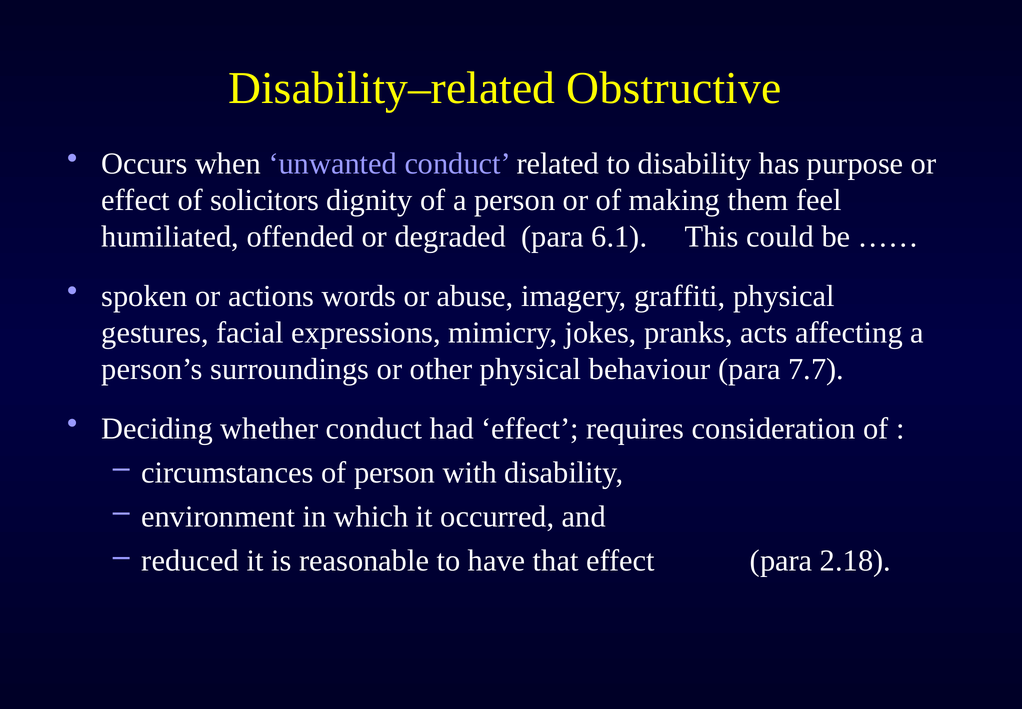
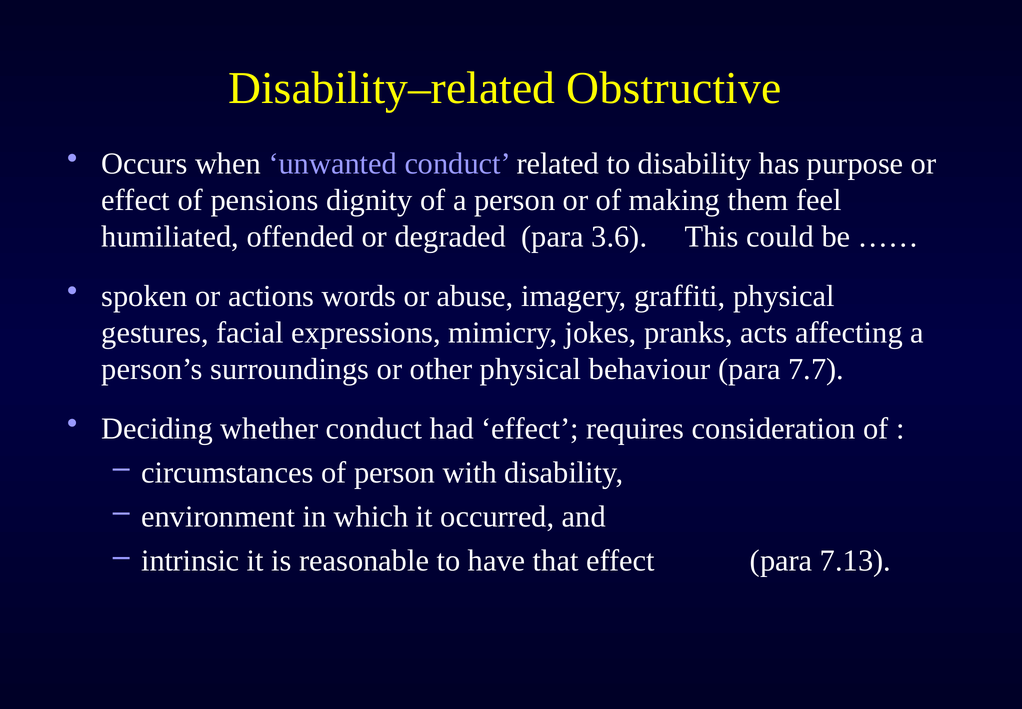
solicitors: solicitors -> pensions
6.1: 6.1 -> 3.6
reduced: reduced -> intrinsic
2.18: 2.18 -> 7.13
